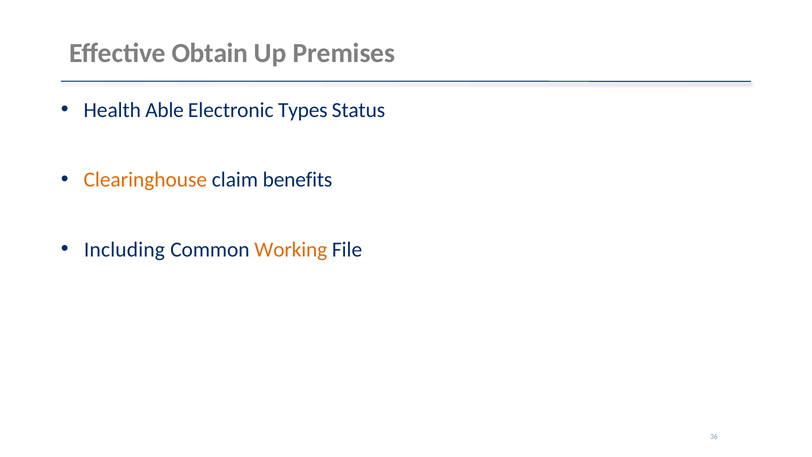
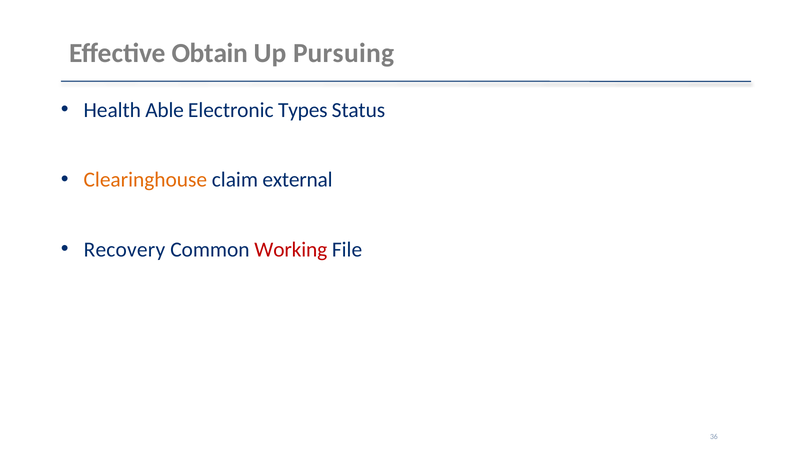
Premises: Premises -> Pursuing
benefits: benefits -> external
Including: Including -> Recovery
Working colour: orange -> red
